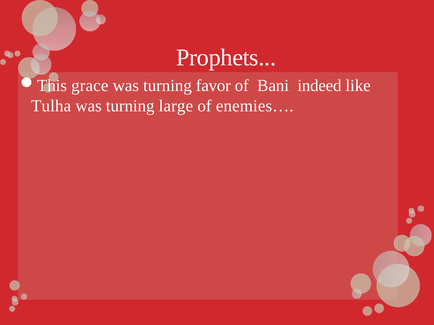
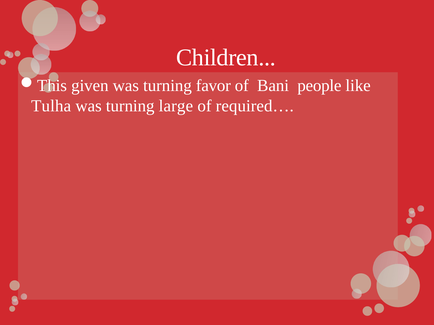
Prophets: Prophets -> Children
grace: grace -> given
indeed: indeed -> people
enemies…: enemies… -> required…
